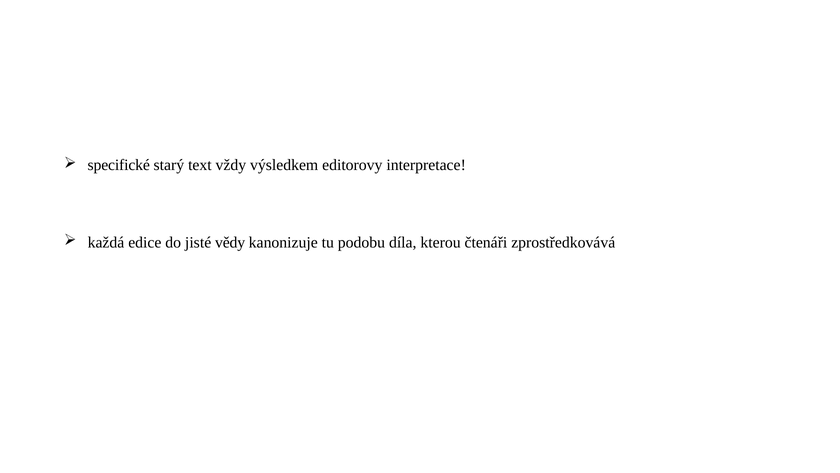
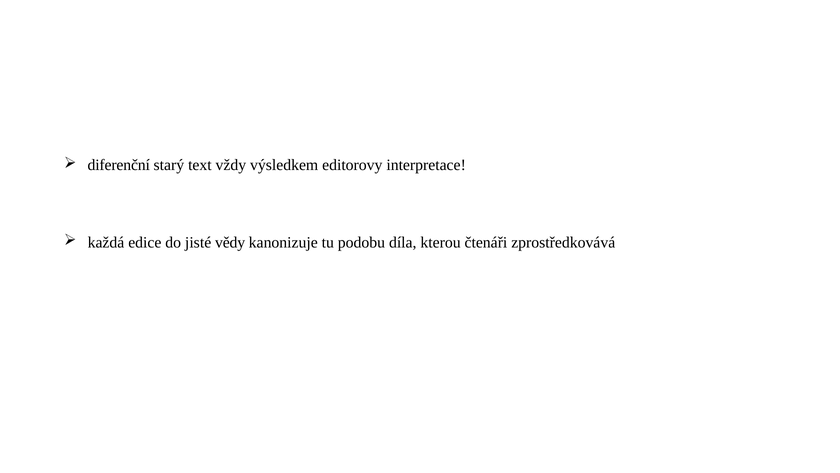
specifické: specifické -> diferenční
